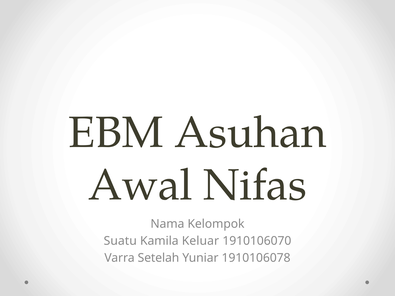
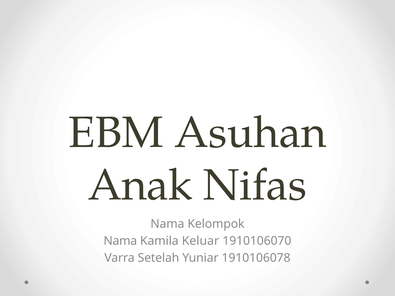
Awal: Awal -> Anak
Suatu at (120, 241): Suatu -> Nama
